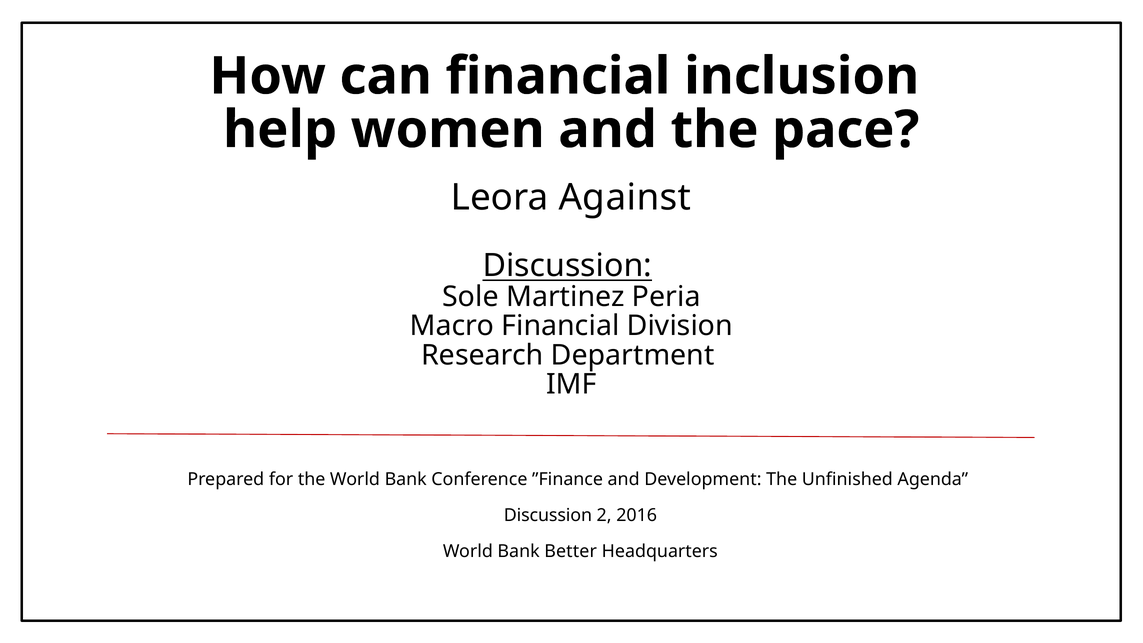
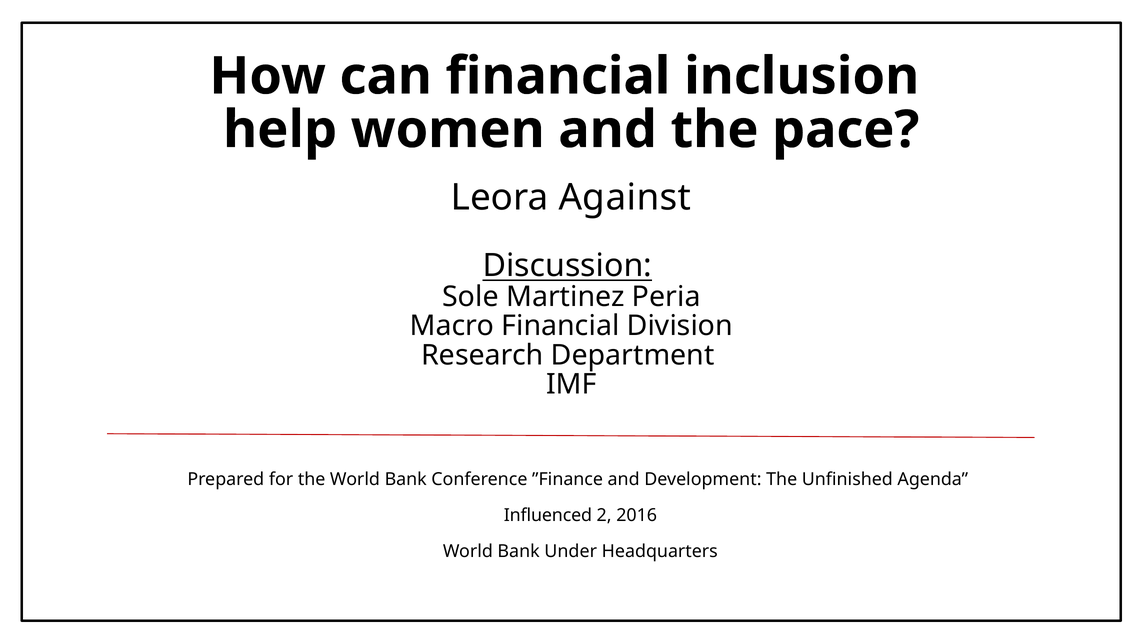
Discussion at (548, 515): Discussion -> Influenced
Better: Better -> Under
